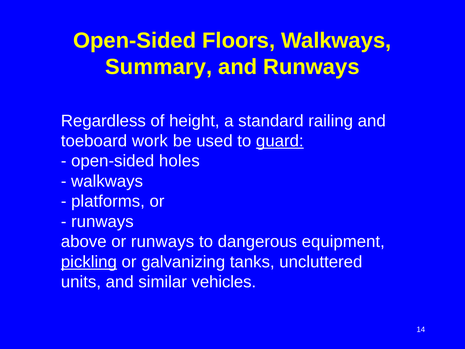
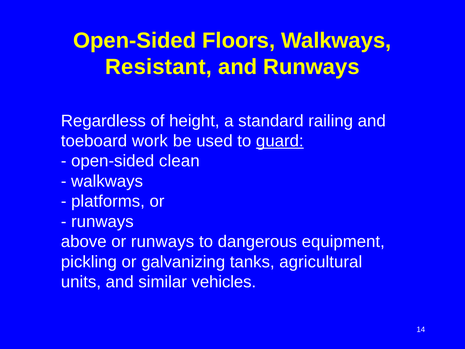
Summary: Summary -> Resistant
holes: holes -> clean
pickling underline: present -> none
uncluttered: uncluttered -> agricultural
